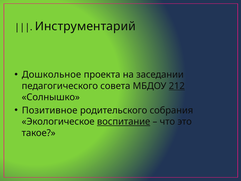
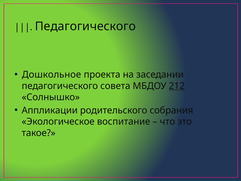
Инструментарий at (85, 26): Инструментарий -> Педагогического
Позитивное: Позитивное -> Аппликации
воспитание underline: present -> none
